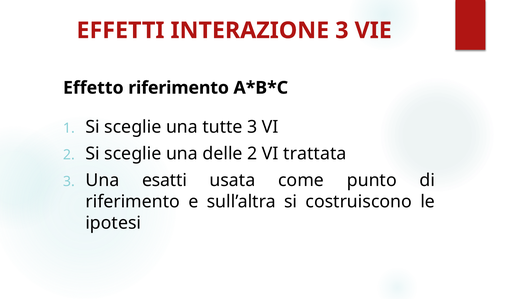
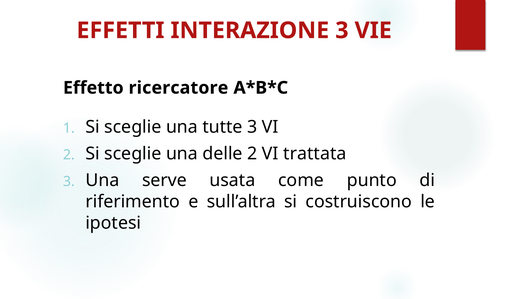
Effetto riferimento: riferimento -> ricercatore
esatti: esatti -> serve
